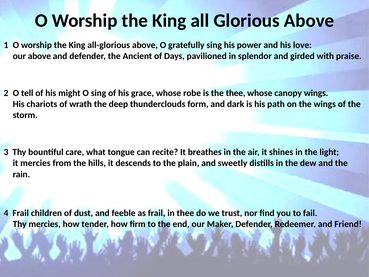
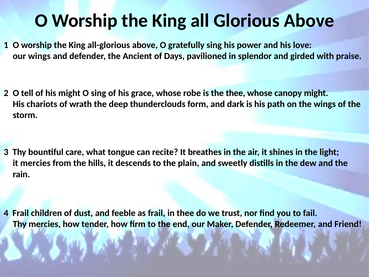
our above: above -> wings
canopy wings: wings -> might
